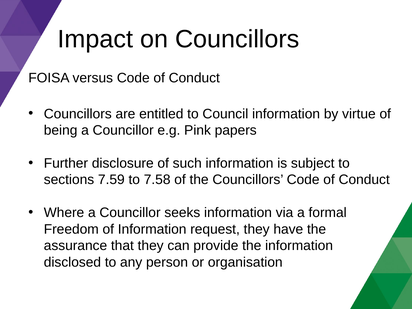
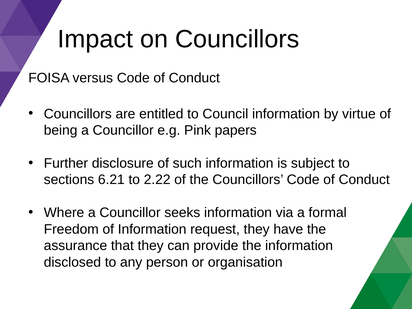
7.59: 7.59 -> 6.21
7.58: 7.58 -> 2.22
